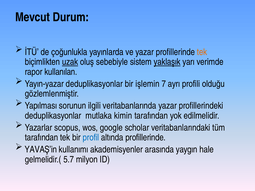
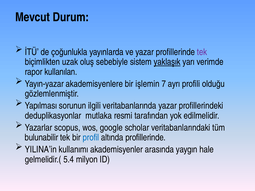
tek at (202, 52) colour: orange -> purple
uzak underline: present -> none
Yayın-yazar deduplikasyonlar: deduplikasyonlar -> akademisyenlere
kimin: kimin -> resmi
tarafından at (41, 138): tarafından -> bulunabilir
YAVAŞ’in: YAVAŞ’in -> YILINA’in
5.7: 5.7 -> 5.4
